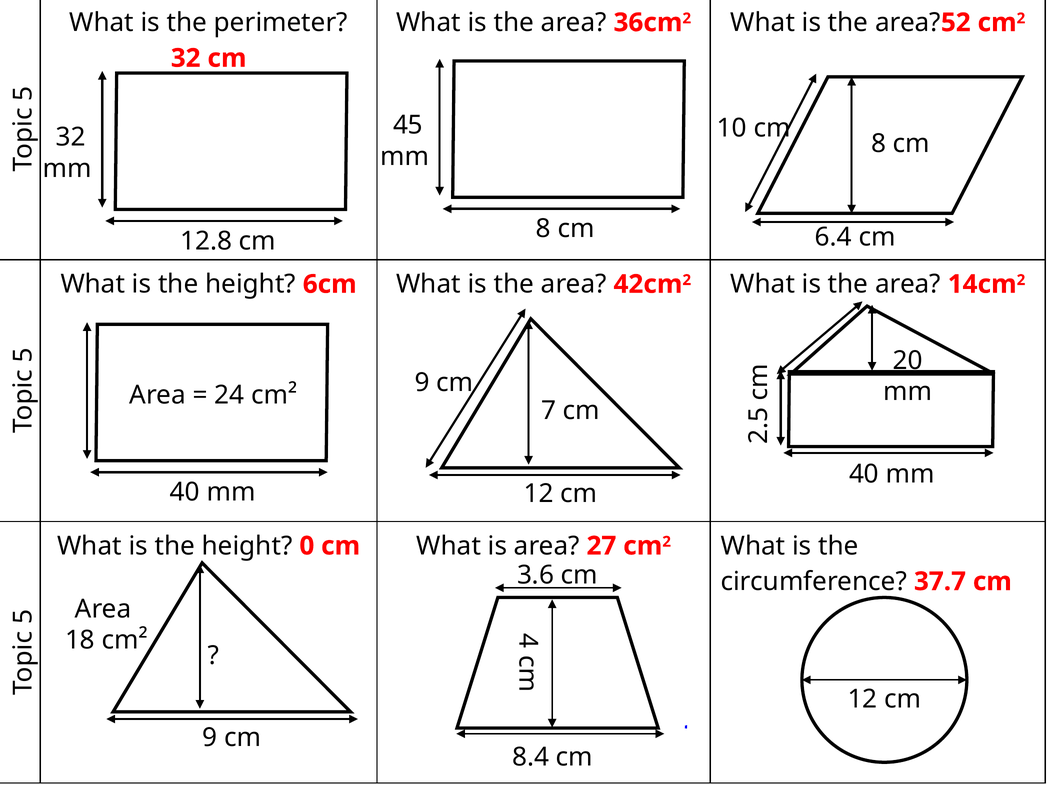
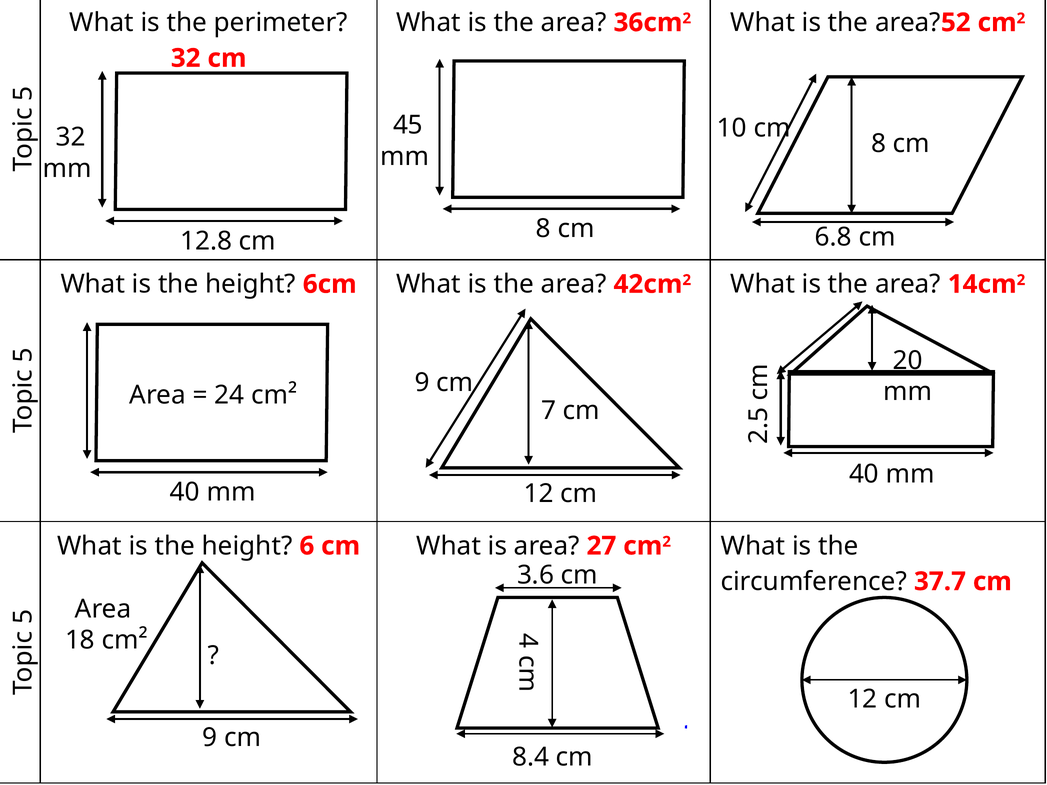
6.4: 6.4 -> 6.8
0: 0 -> 6
